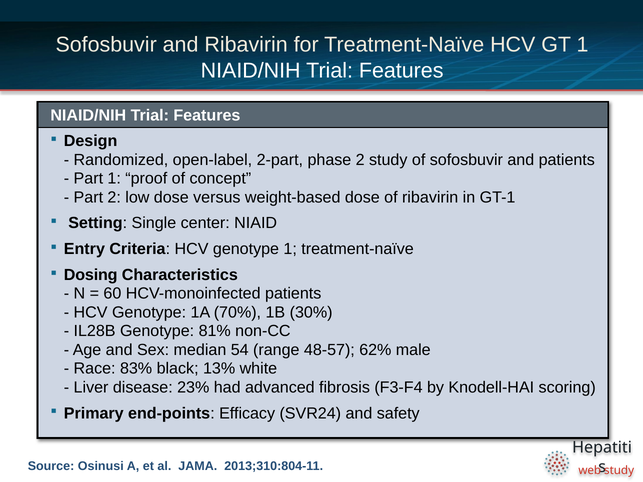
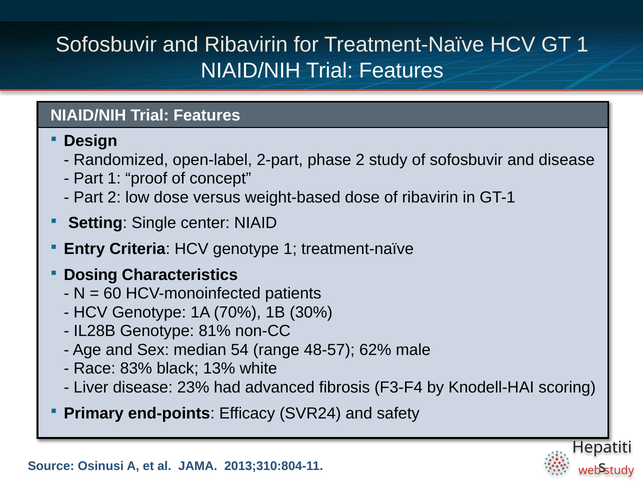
and patients: patients -> disease
